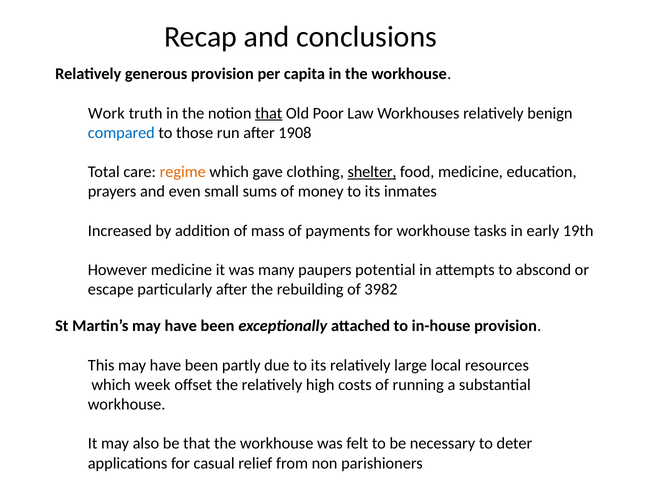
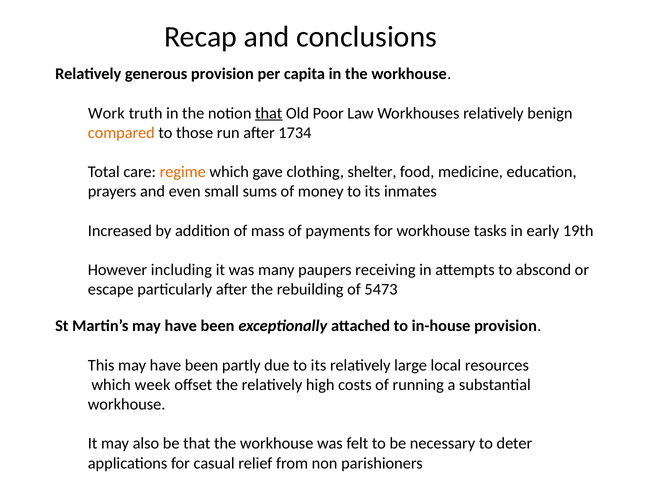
compared colour: blue -> orange
1908: 1908 -> 1734
shelter underline: present -> none
However medicine: medicine -> including
potential: potential -> receiving
3982: 3982 -> 5473
